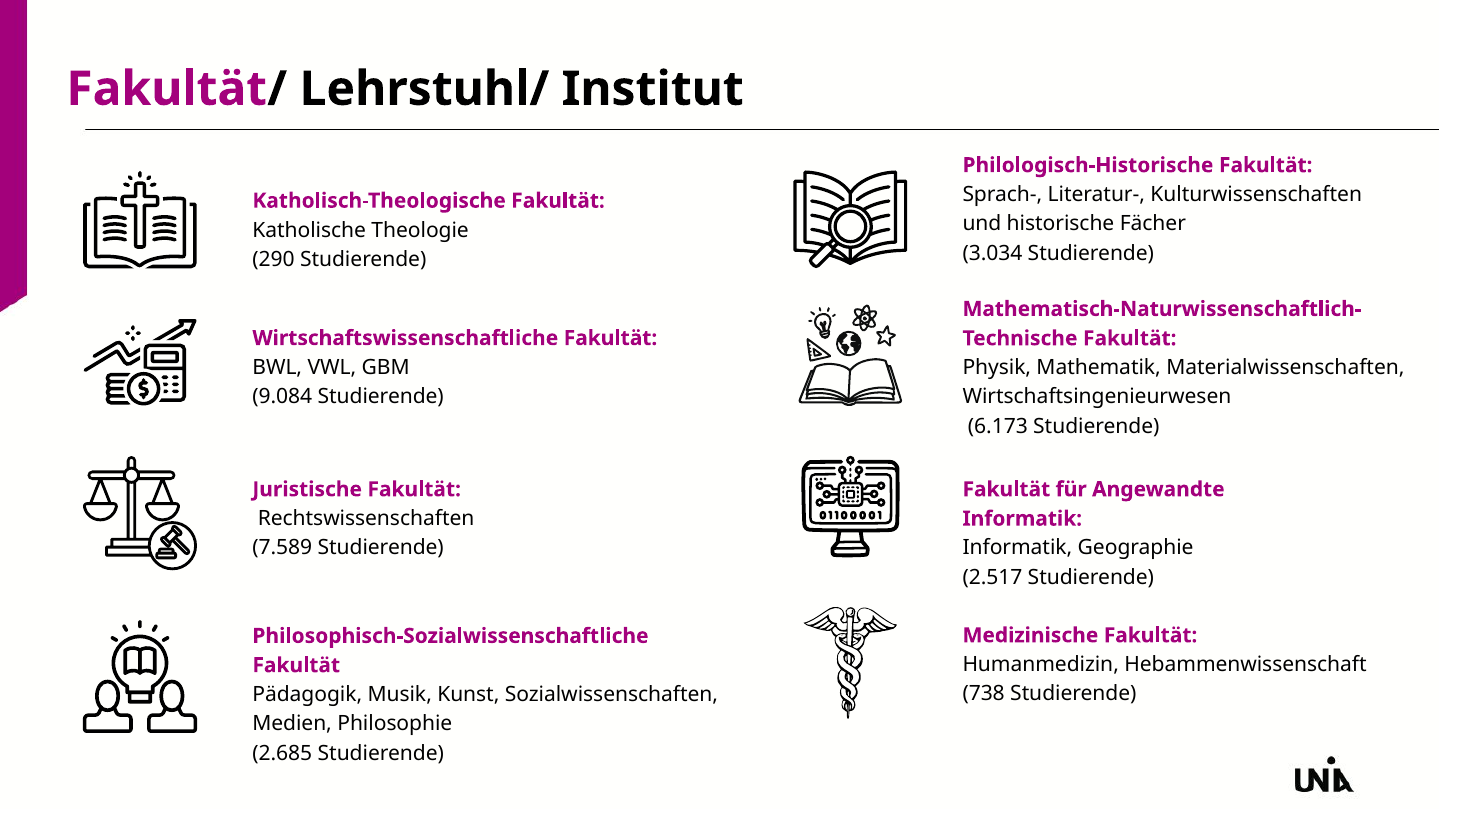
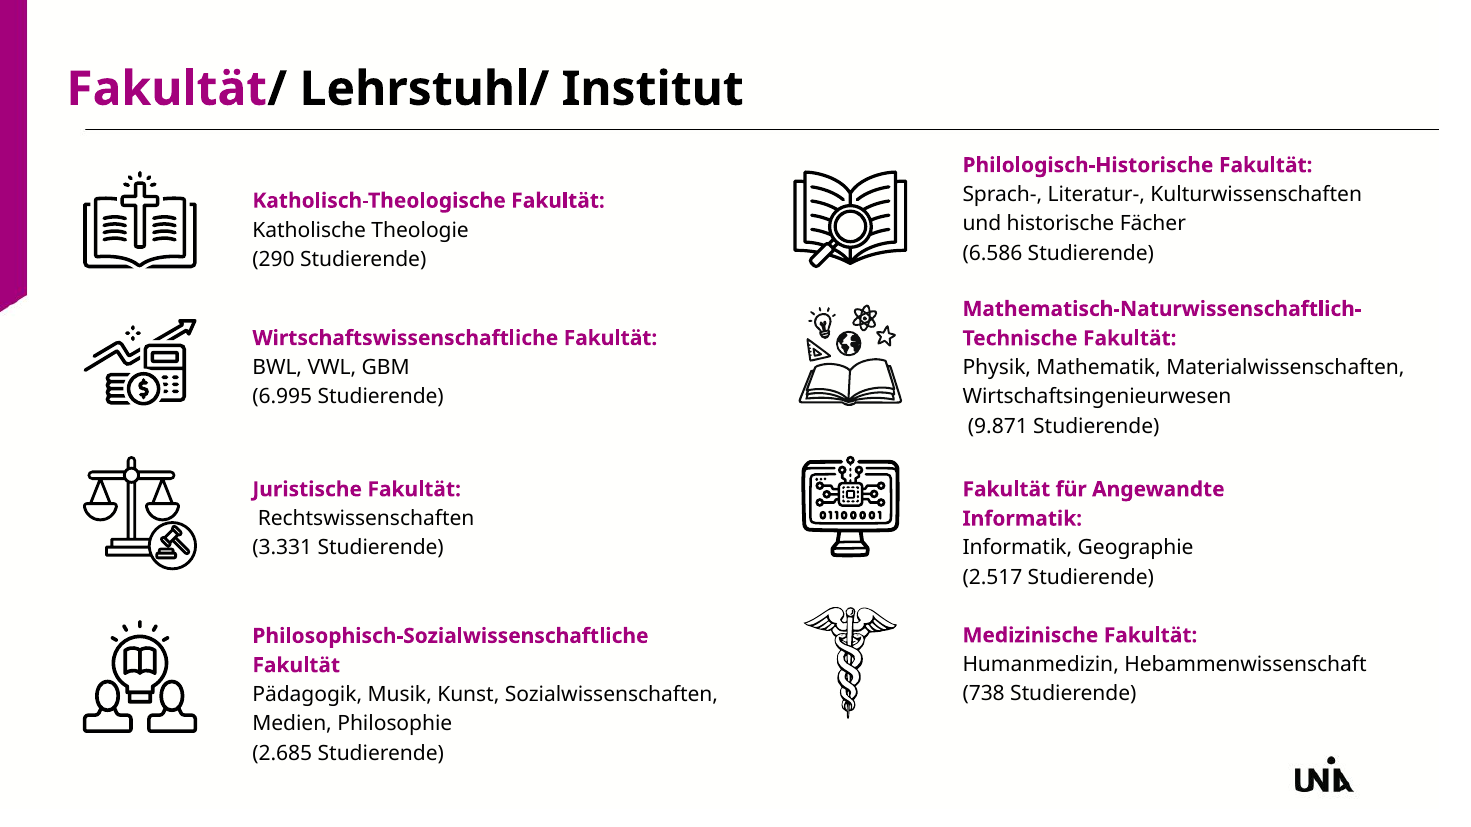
3.034: 3.034 -> 6.586
9.084: 9.084 -> 6.995
6.173: 6.173 -> 9.871
7.589: 7.589 -> 3.331
